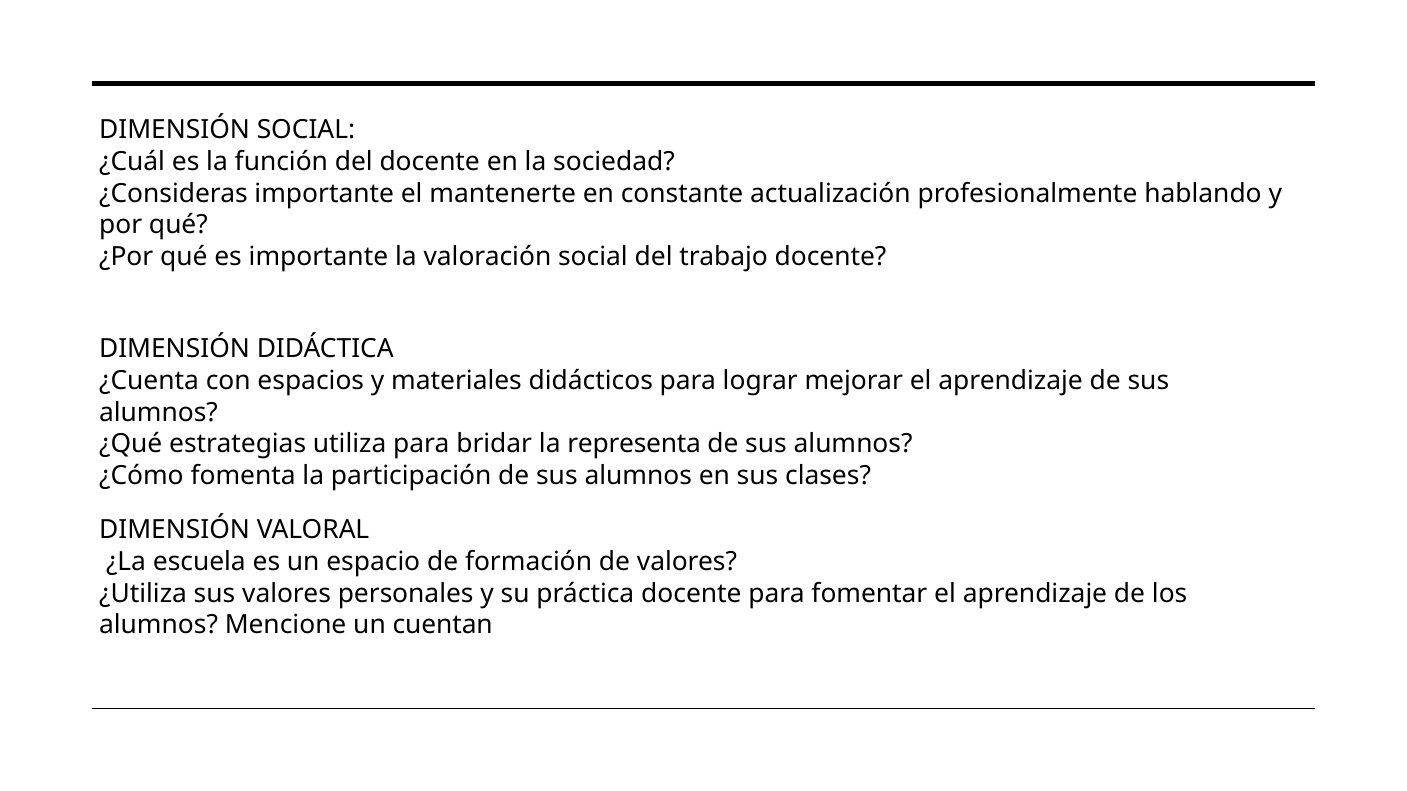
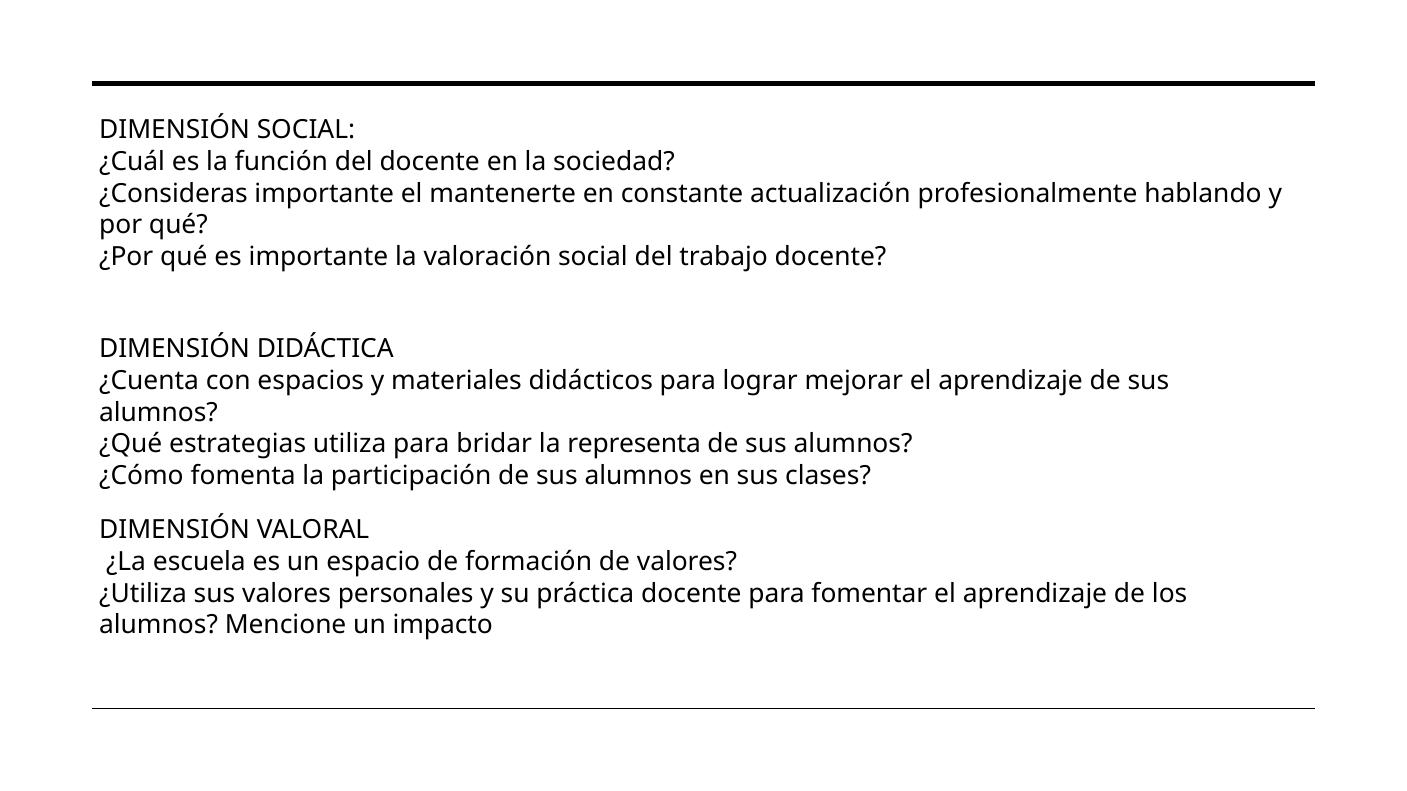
cuentan: cuentan -> impacto
